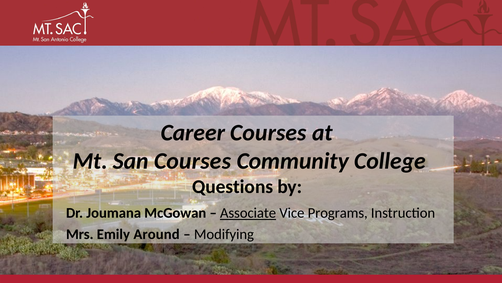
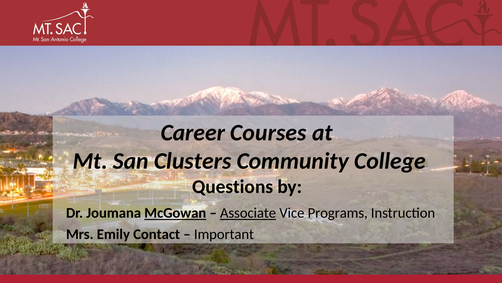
San Courses: Courses -> Clusters
McGowan underline: none -> present
Around: Around -> Contact
Modifying: Modifying -> Important
